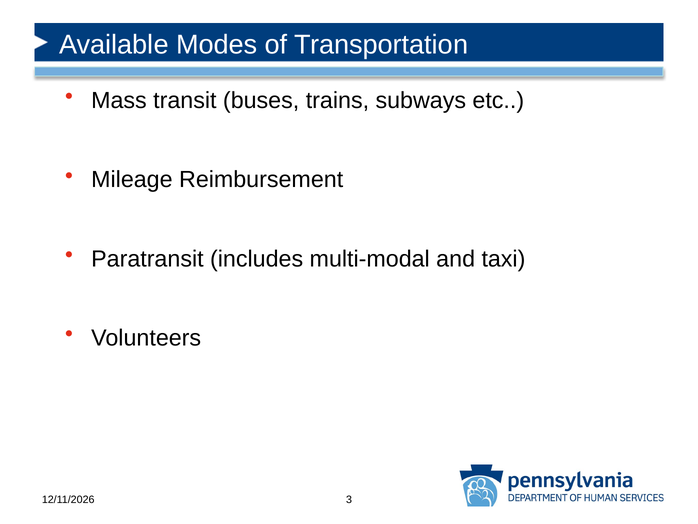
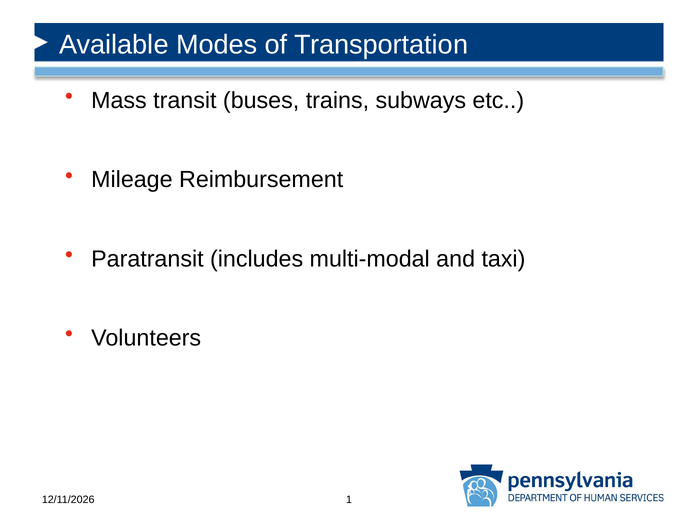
3: 3 -> 1
